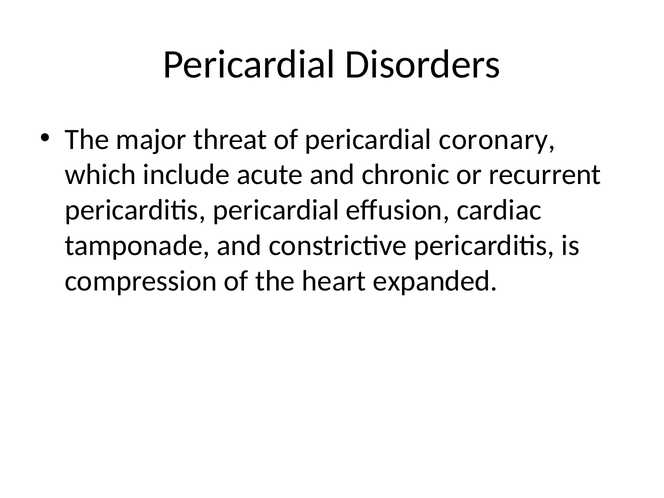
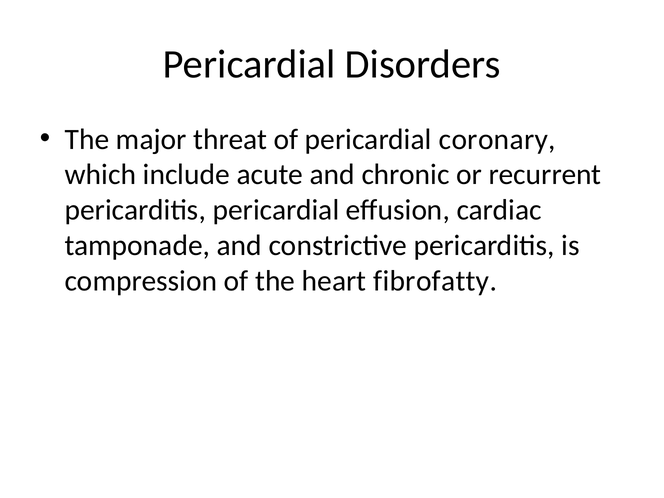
expanded: expanded -> fibrofatty
